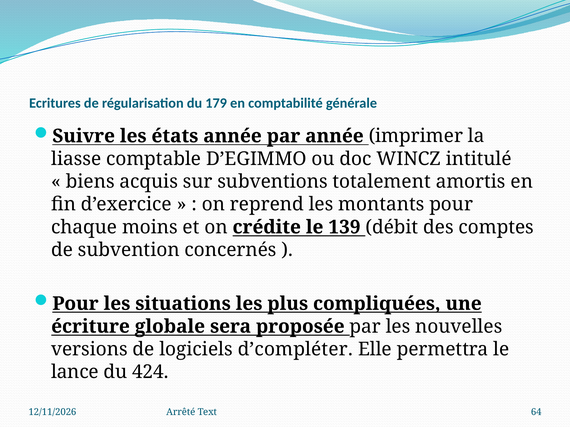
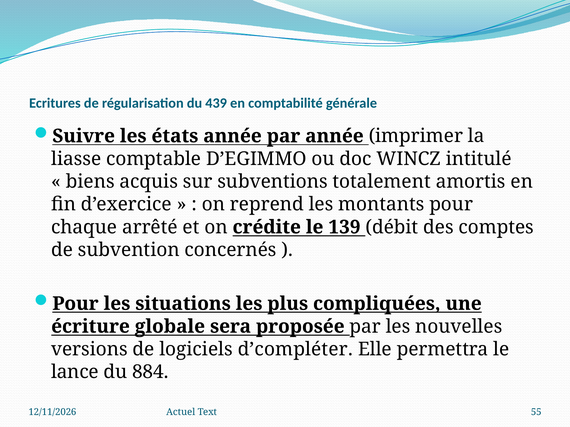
179: 179 -> 439
moins: moins -> arrêté
424: 424 -> 884
Arrêté: Arrêté -> Actuel
64: 64 -> 55
